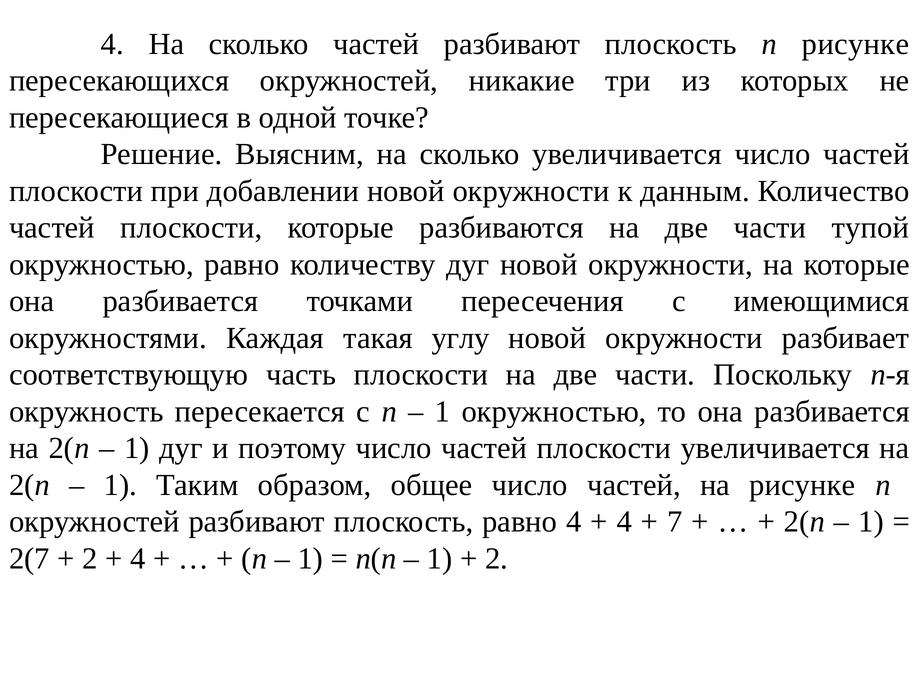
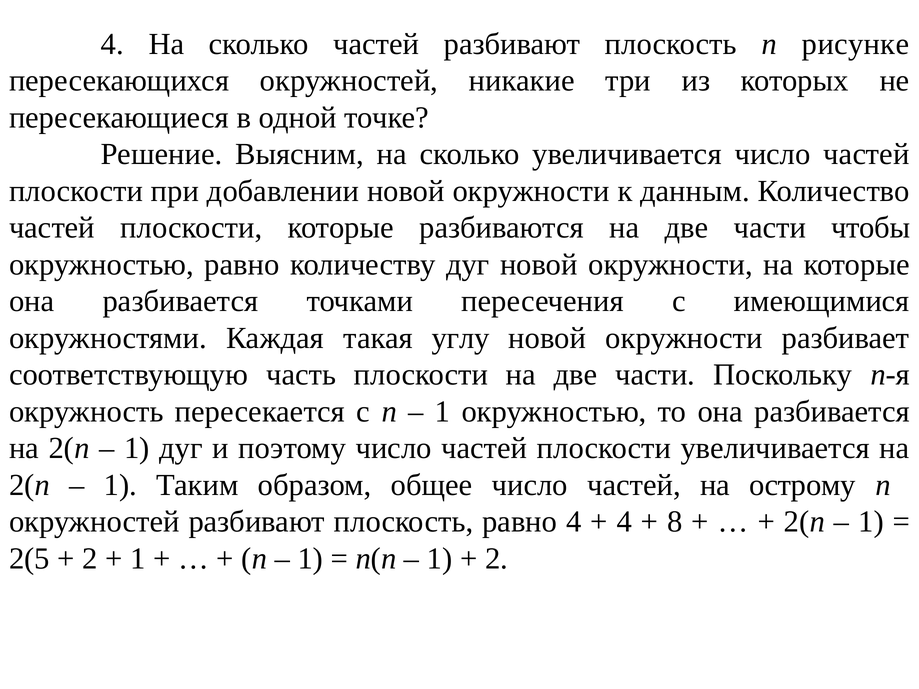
тупой: тупой -> чтобы
на рисунке: рисунке -> острому
7: 7 -> 8
2(7: 2(7 -> 2(5
4 at (138, 559): 4 -> 1
